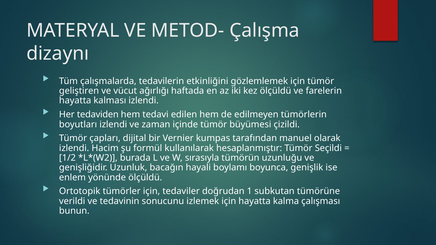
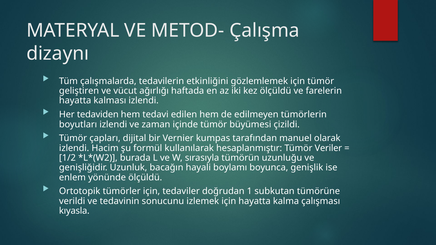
Seçildi: Seçildi -> Veriler
bunun: bunun -> kıyasla
